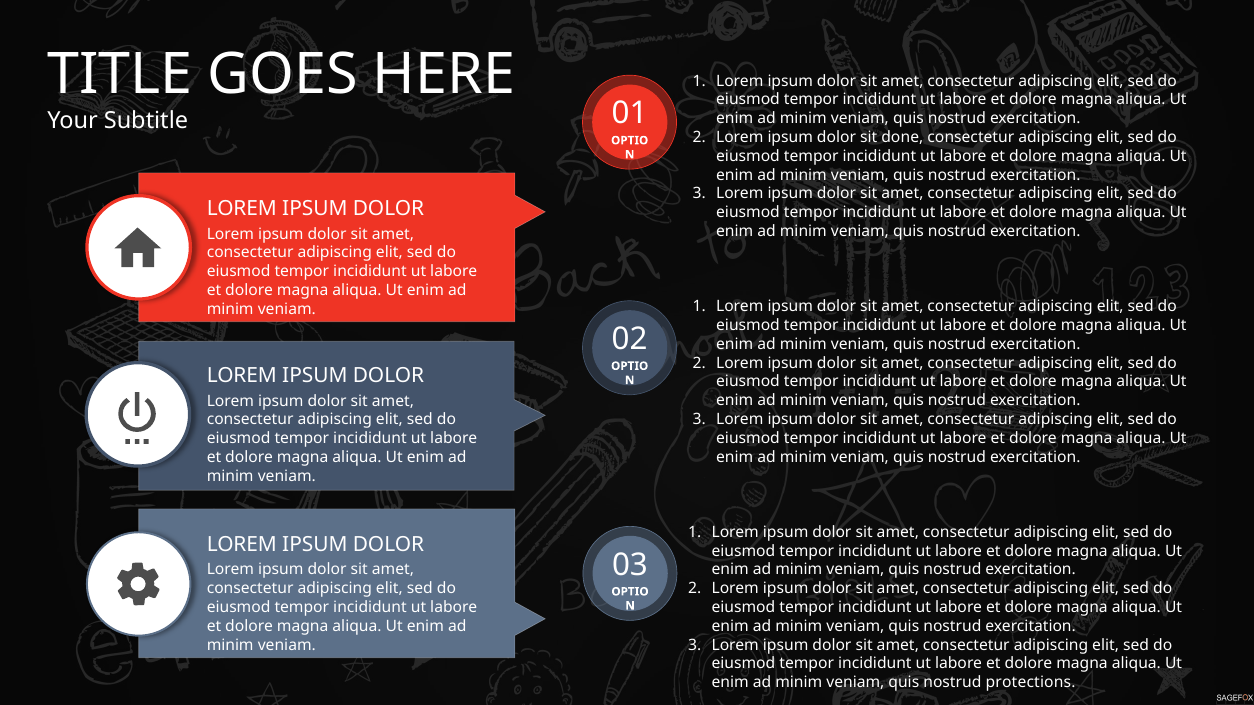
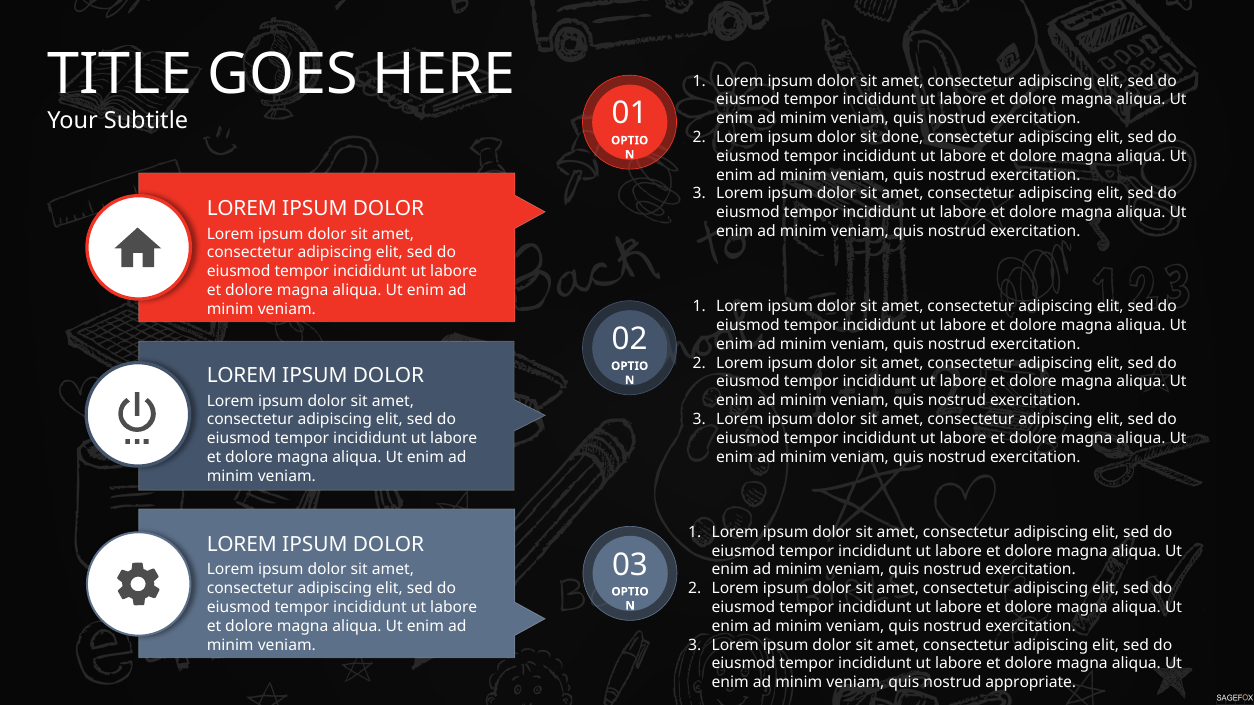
protections: protections -> appropriate
